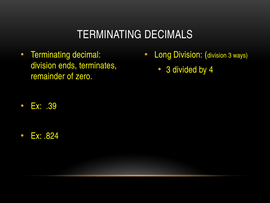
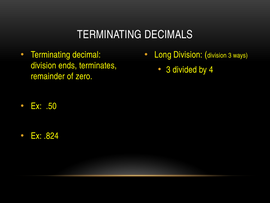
.39: .39 -> .50
